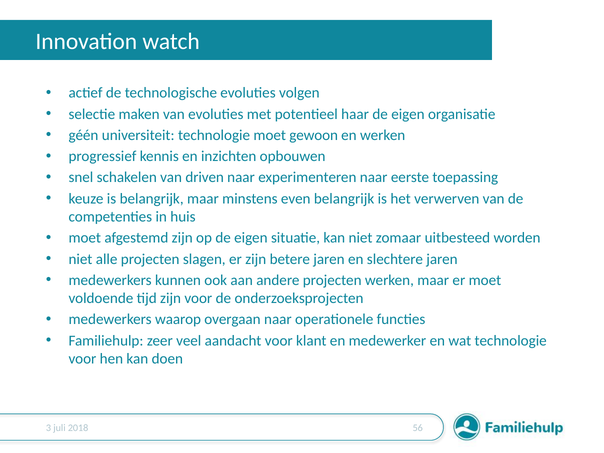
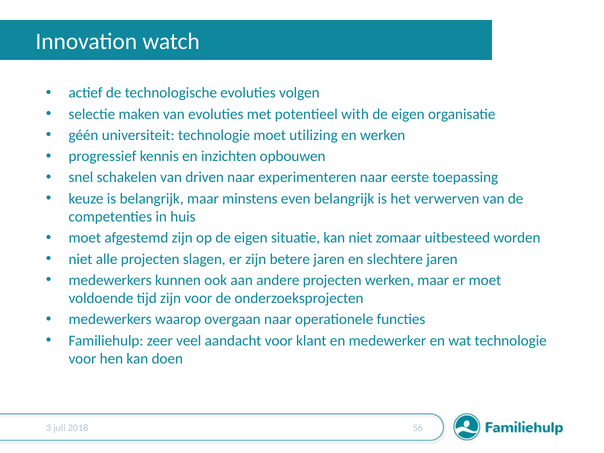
haar: haar -> with
gewoon: gewoon -> utilizing
